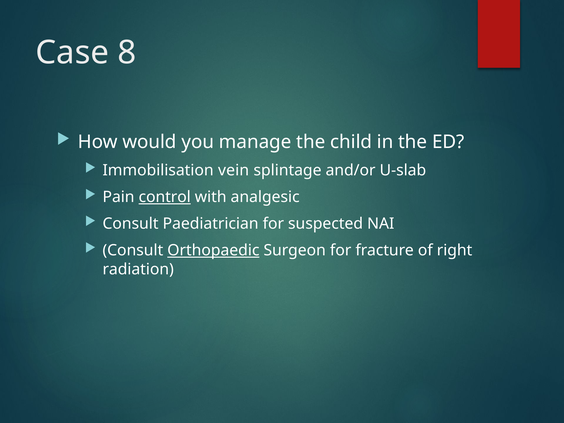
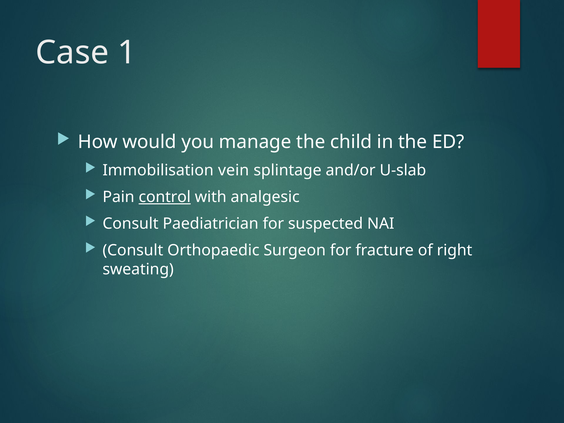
8: 8 -> 1
Orthopaedic underline: present -> none
radiation: radiation -> sweating
